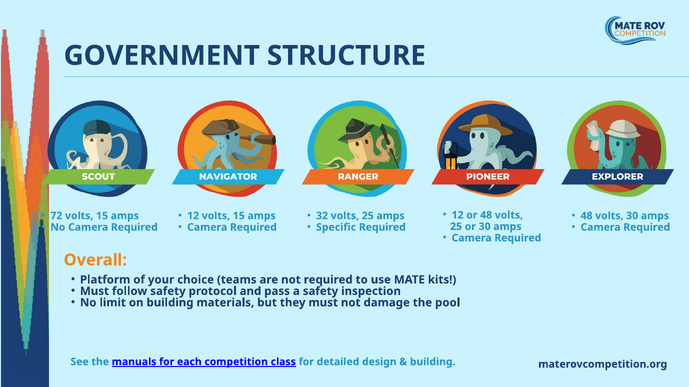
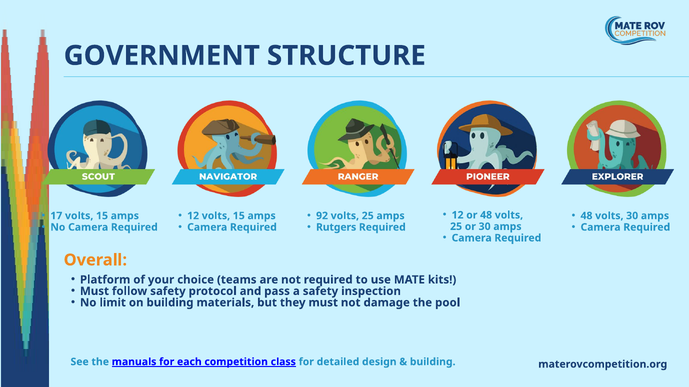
72: 72 -> 17
32: 32 -> 92
Specific: Specific -> Rutgers
